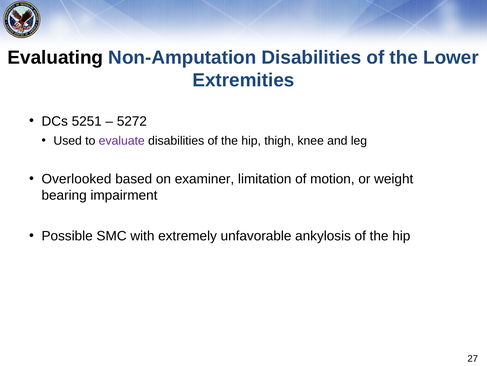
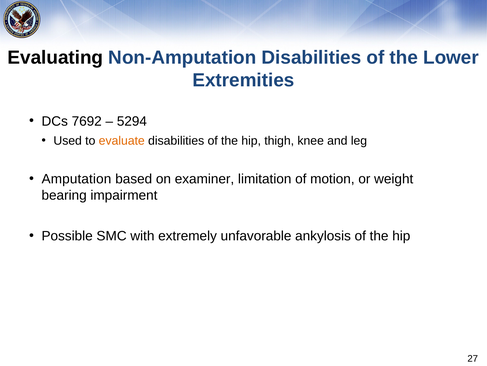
5251: 5251 -> 7692
5272: 5272 -> 5294
evaluate colour: purple -> orange
Overlooked: Overlooked -> Amputation
